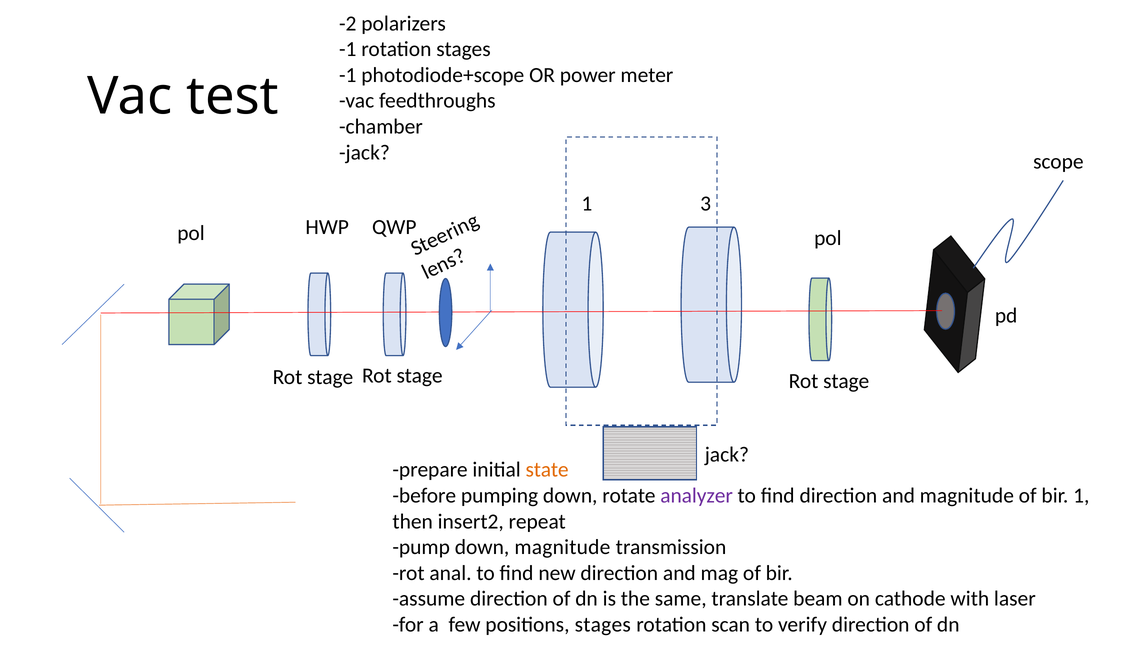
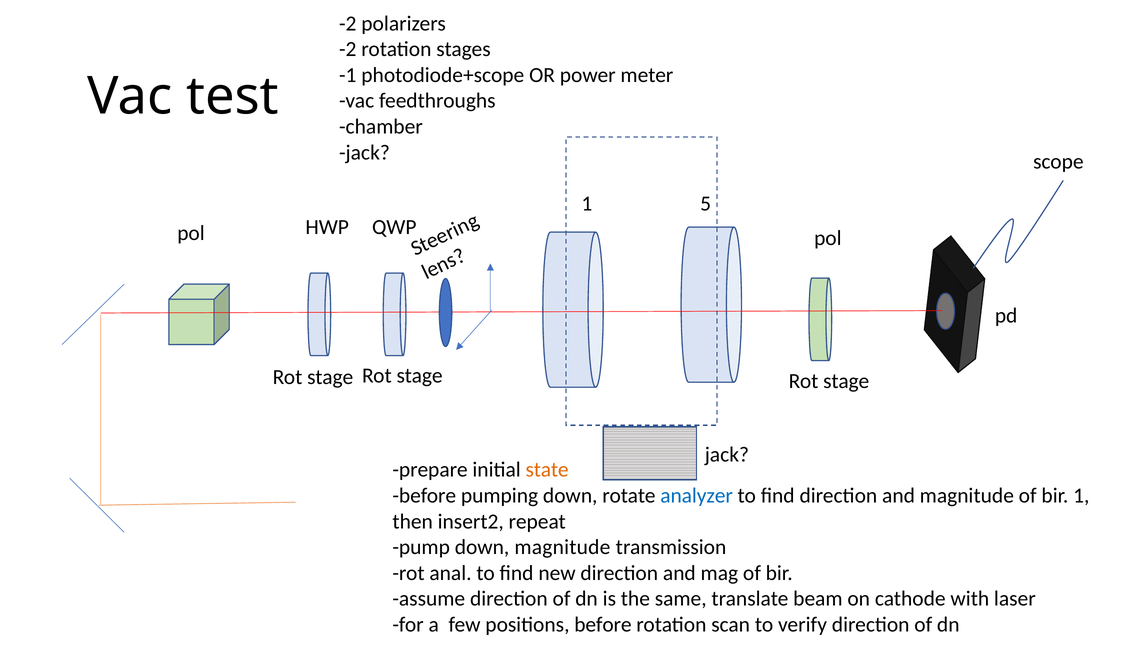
-1 at (348, 49): -1 -> -2
3: 3 -> 5
analyzer colour: purple -> blue
positions stages: stages -> before
